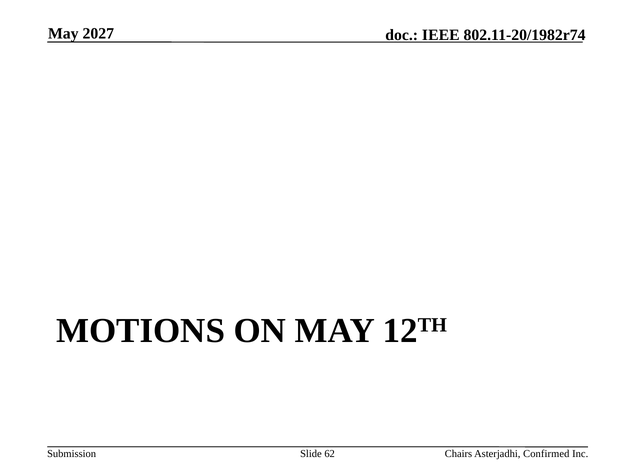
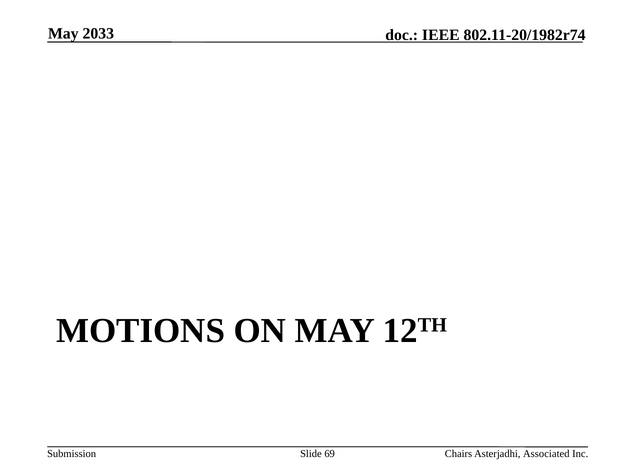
2027: 2027 -> 2033
62: 62 -> 69
Confirmed: Confirmed -> Associated
